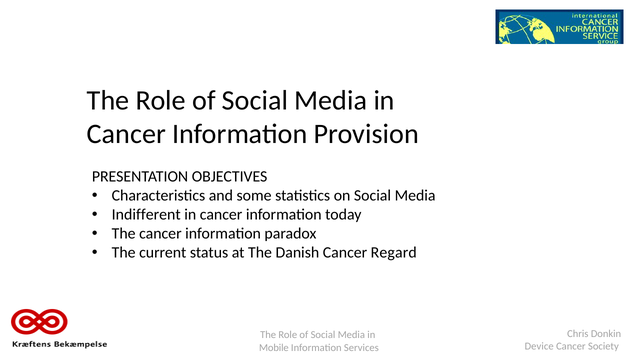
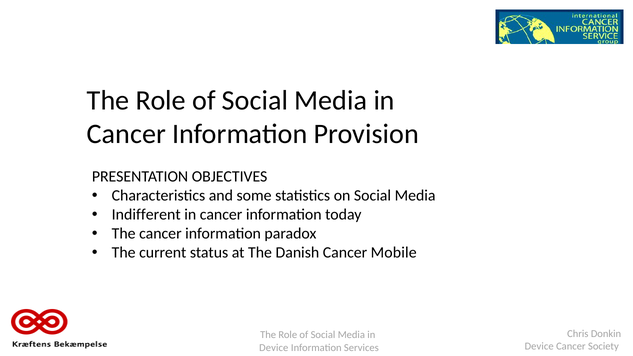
Regard: Regard -> Mobile
Mobile at (274, 348): Mobile -> Device
